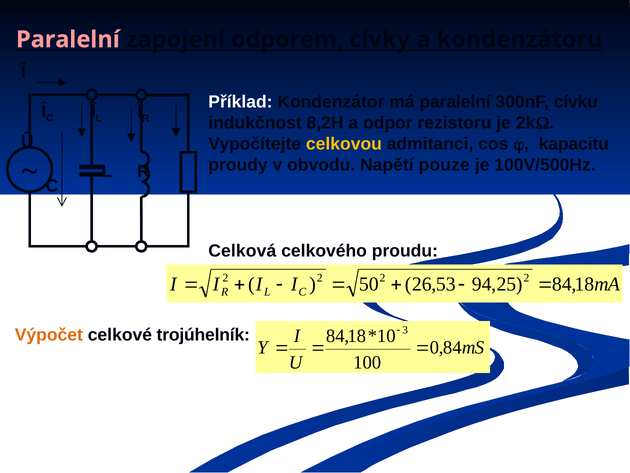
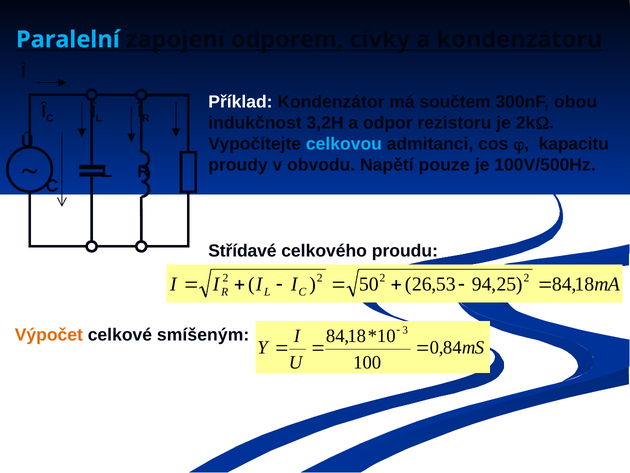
Paralelní at (68, 39) colour: pink -> light blue
má paralelní: paralelní -> součtem
cívku: cívku -> obou
8,2H: 8,2H -> 3,2H
celkovou colour: yellow -> light blue
Celková: Celková -> Střídavé
trojúhelník: trojúhelník -> smíšeným
